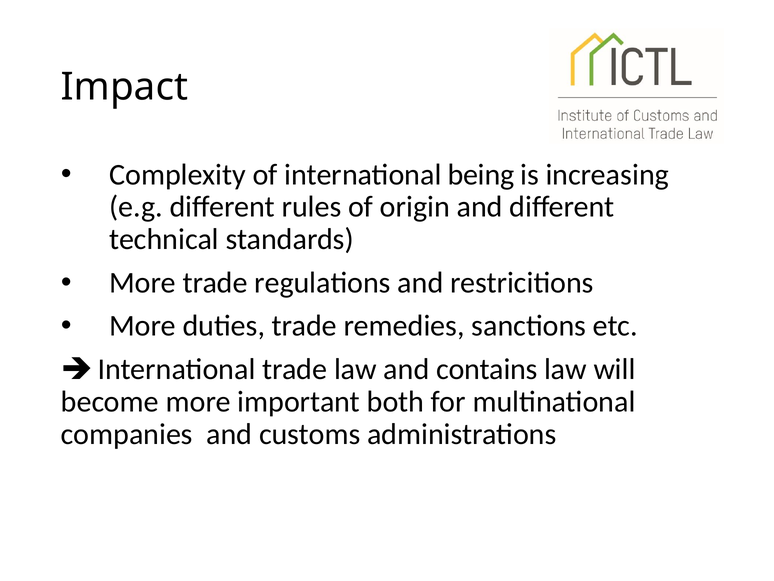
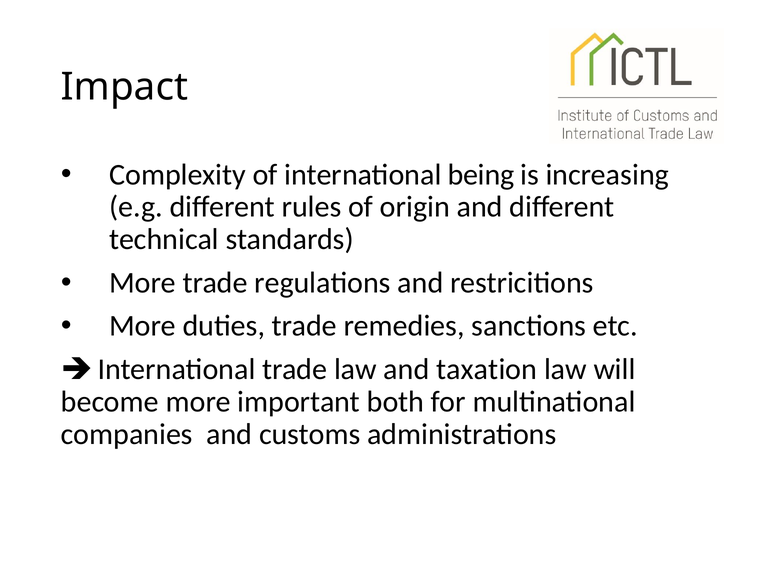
contains: contains -> taxation
